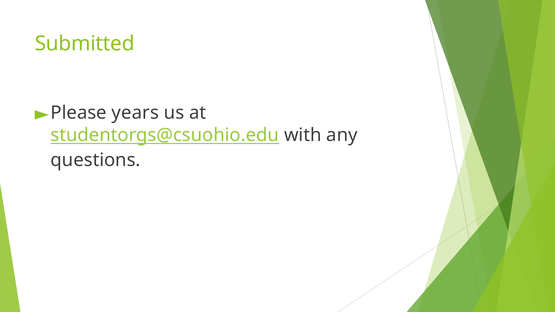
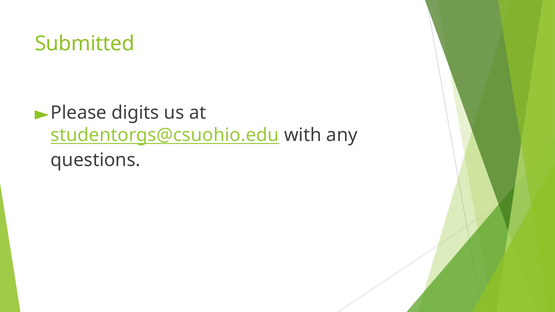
years: years -> digits
